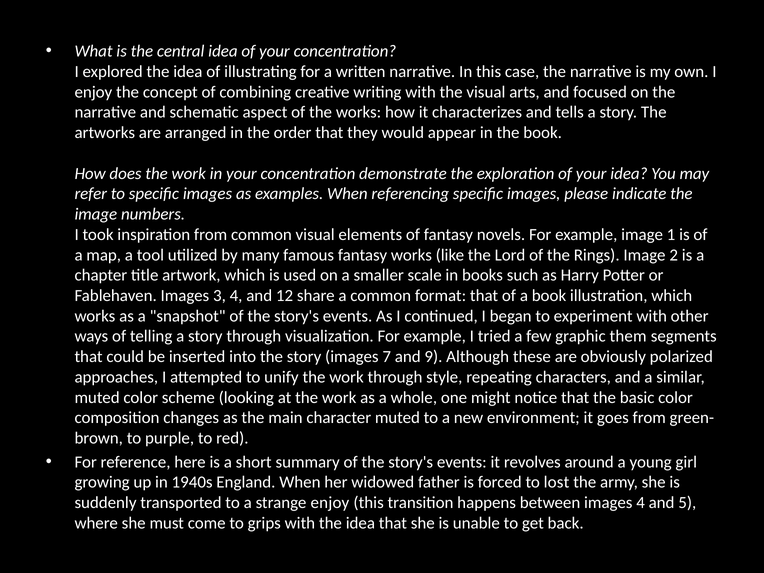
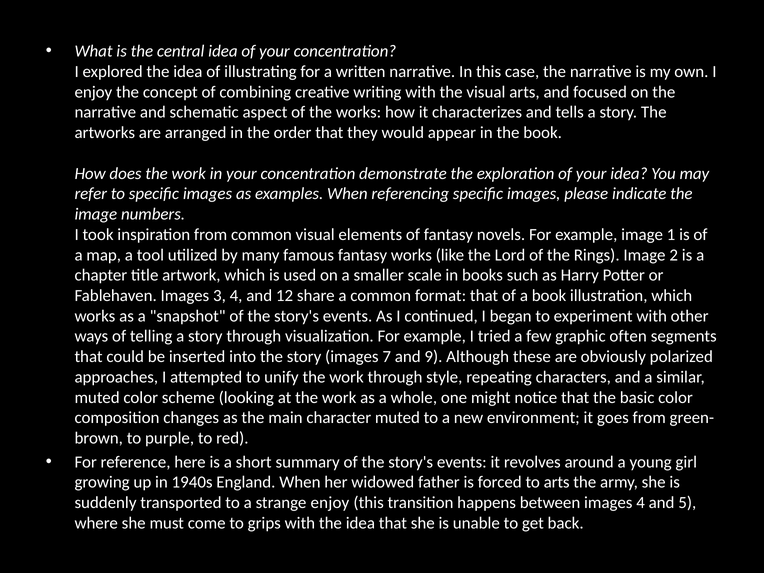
them: them -> often
to lost: lost -> arts
